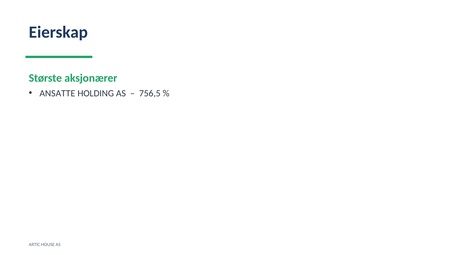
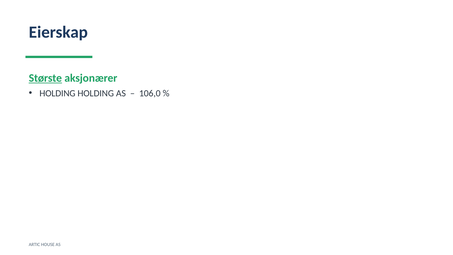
Største underline: none -> present
ANSATTE at (57, 93): ANSATTE -> HOLDING
756,5: 756,5 -> 106,0
